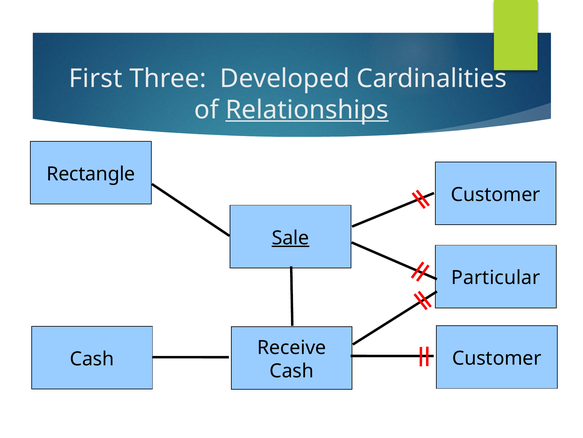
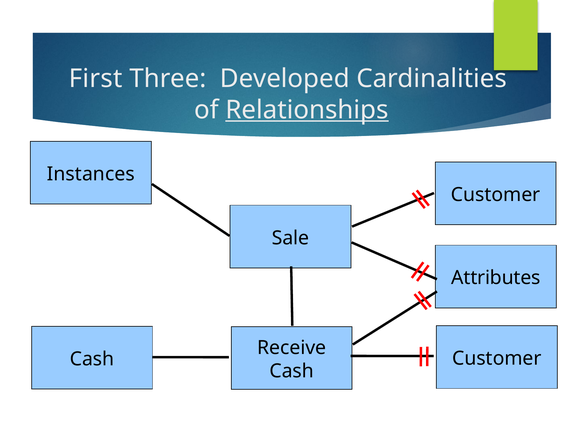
Rectangle: Rectangle -> Instances
Sale underline: present -> none
Particular: Particular -> Attributes
